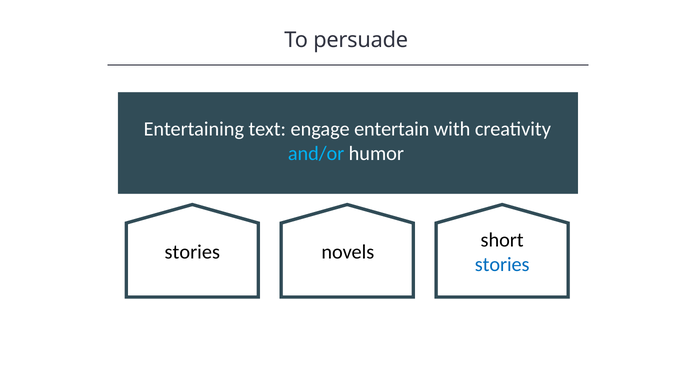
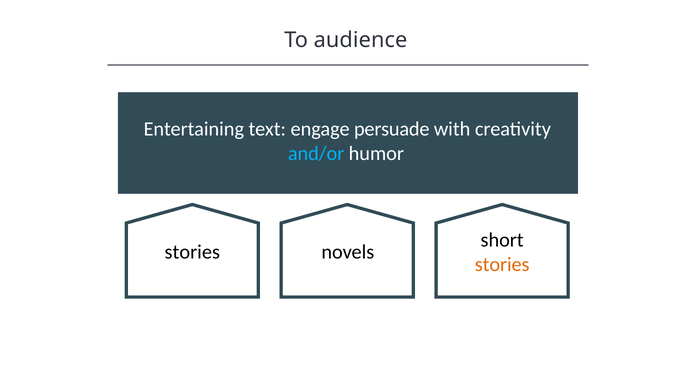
persuade: persuade -> audience
entertain: entertain -> persuade
stories at (502, 264) colour: blue -> orange
